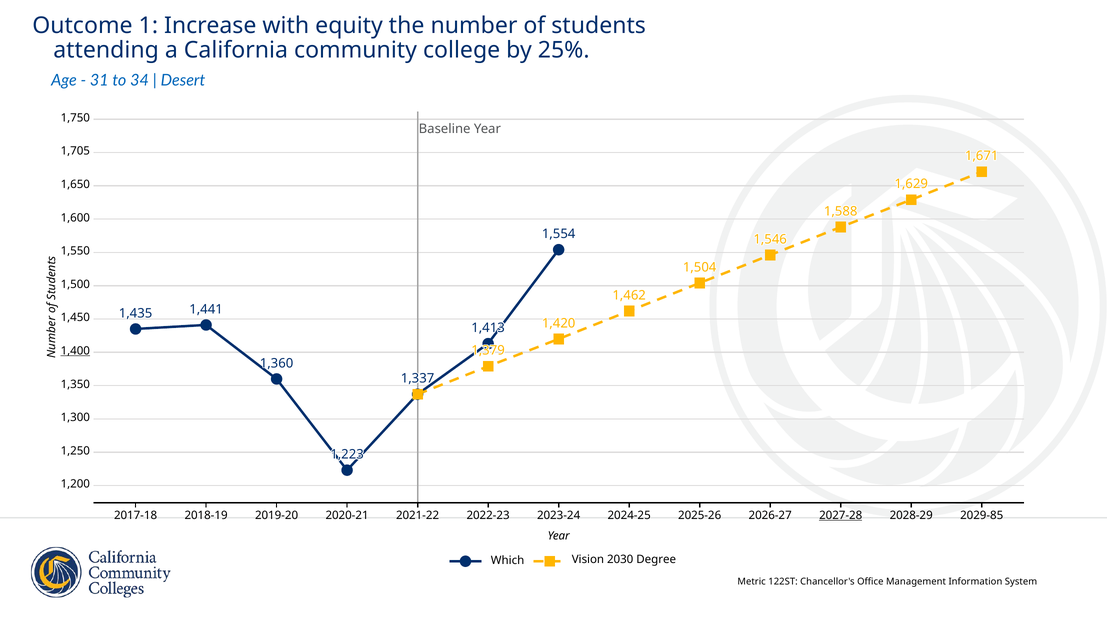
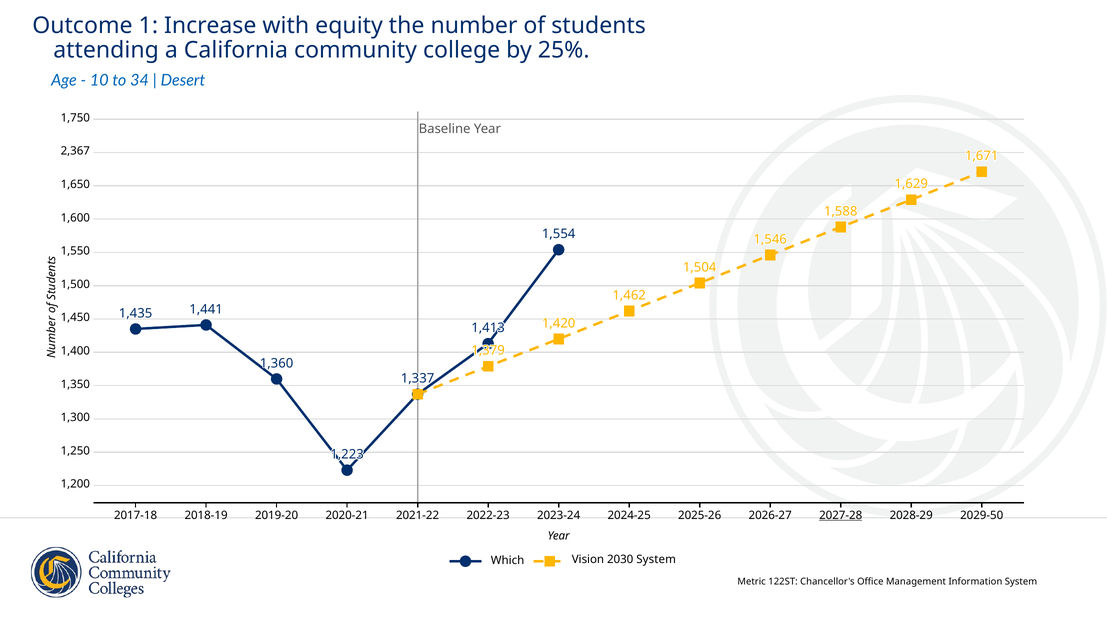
31: 31 -> 10
1,705: 1,705 -> 2,367
1,400 underline: present -> none
2029-85: 2029-85 -> 2029-50
2030 Degree: Degree -> System
